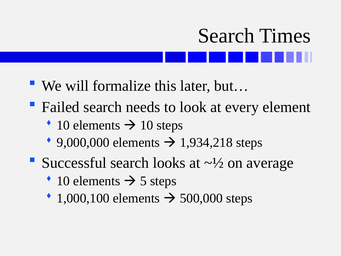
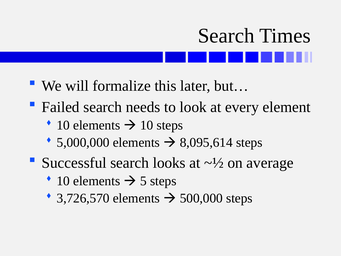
9,000,000: 9,000,000 -> 5,000,000
1,934,218: 1,934,218 -> 8,095,614
1,000,100: 1,000,100 -> 3,726,570
